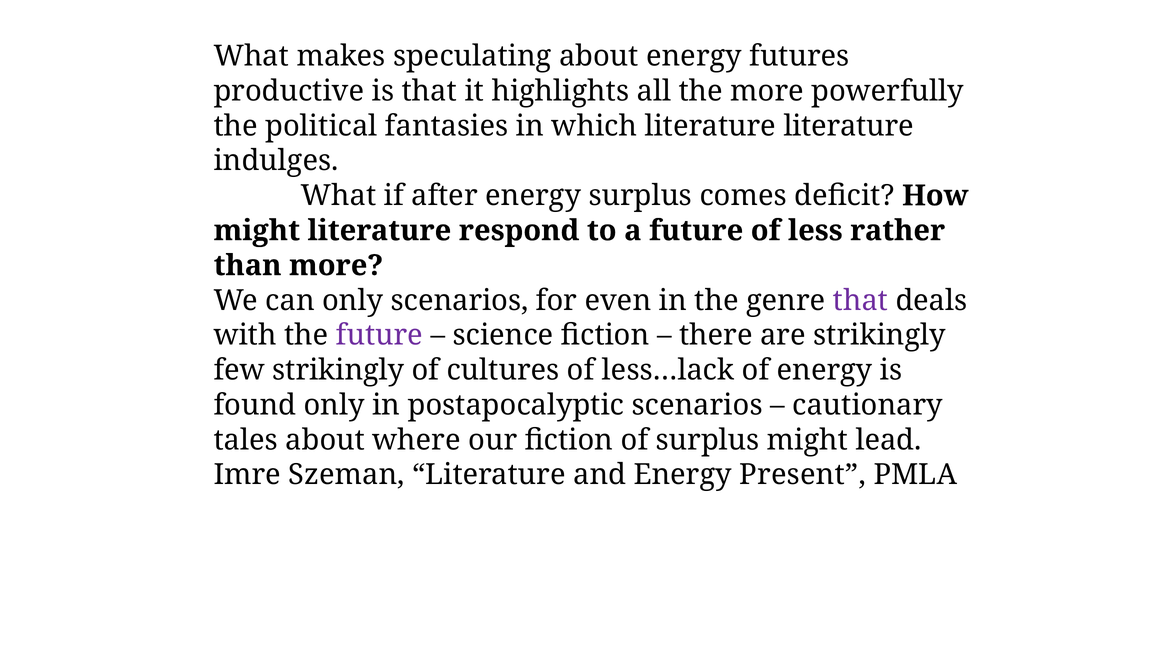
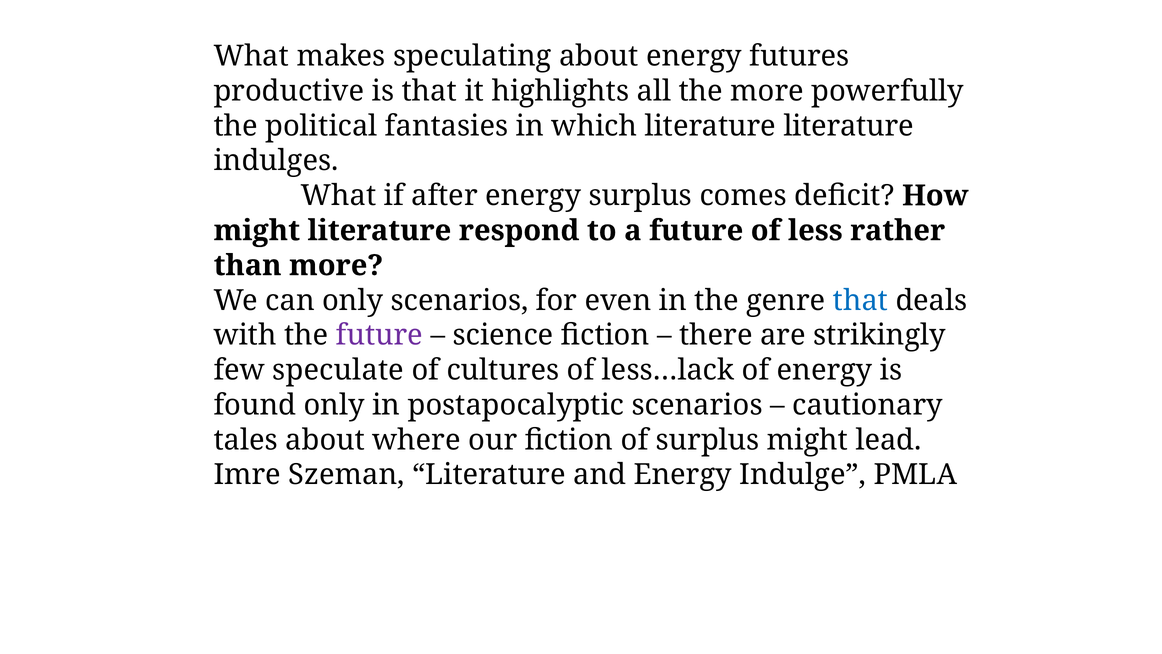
that at (860, 300) colour: purple -> blue
few strikingly: strikingly -> speculate
Present: Present -> Indulge
